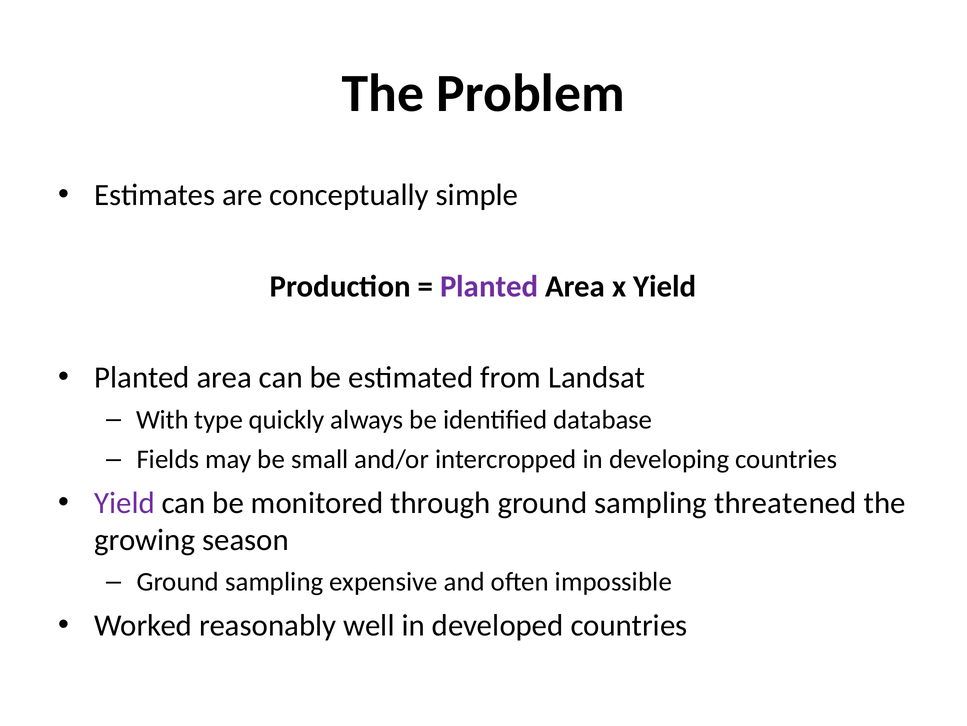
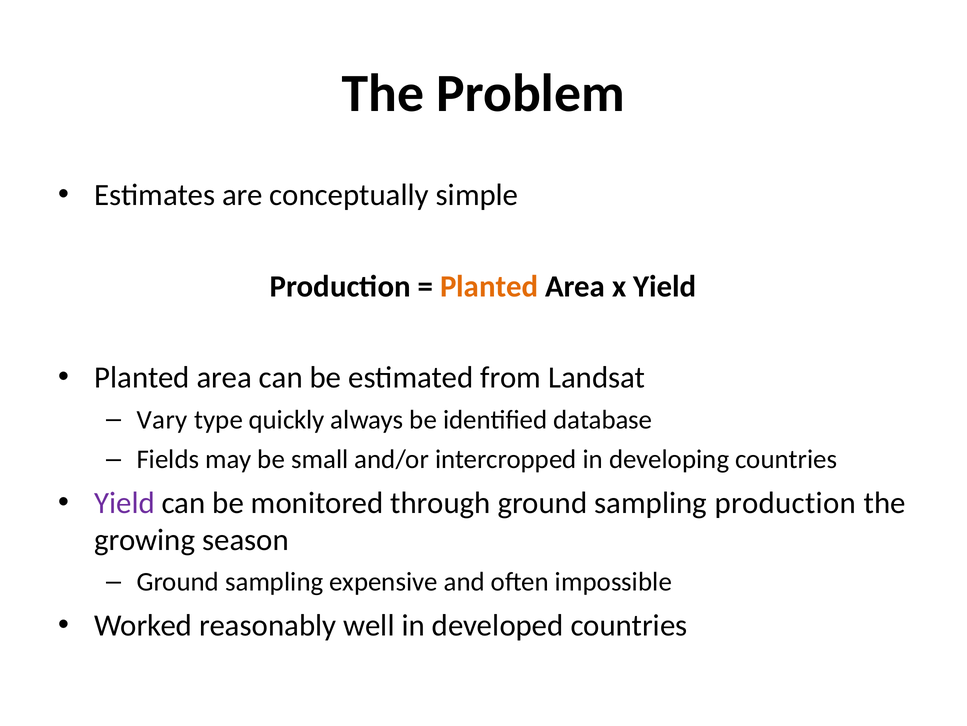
Planted at (489, 286) colour: purple -> orange
With: With -> Vary
sampling threatened: threatened -> production
